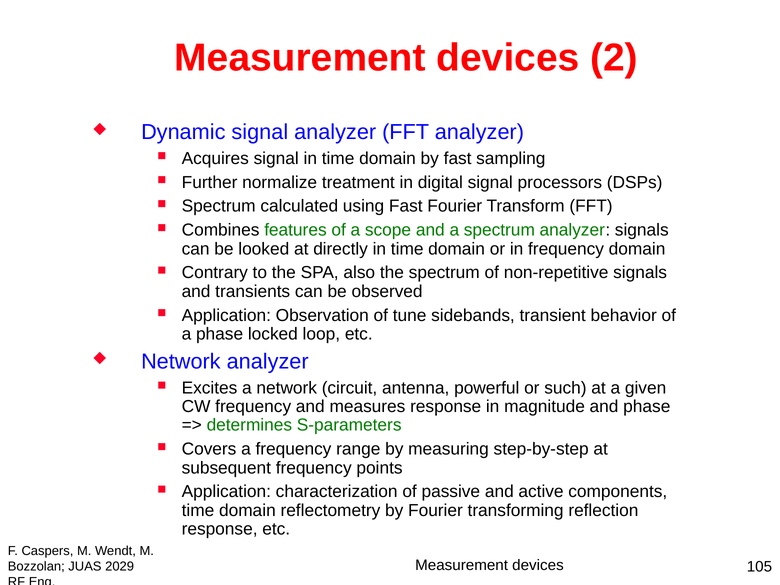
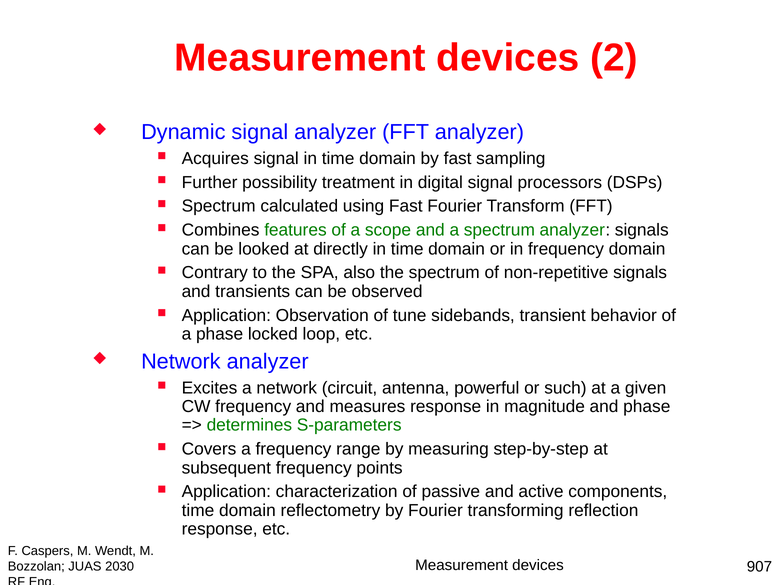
normalize: normalize -> possibility
105: 105 -> 907
2029: 2029 -> 2030
